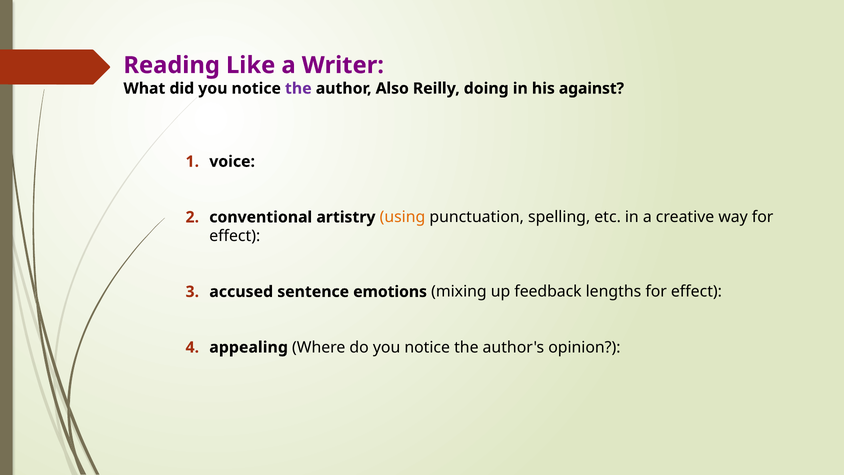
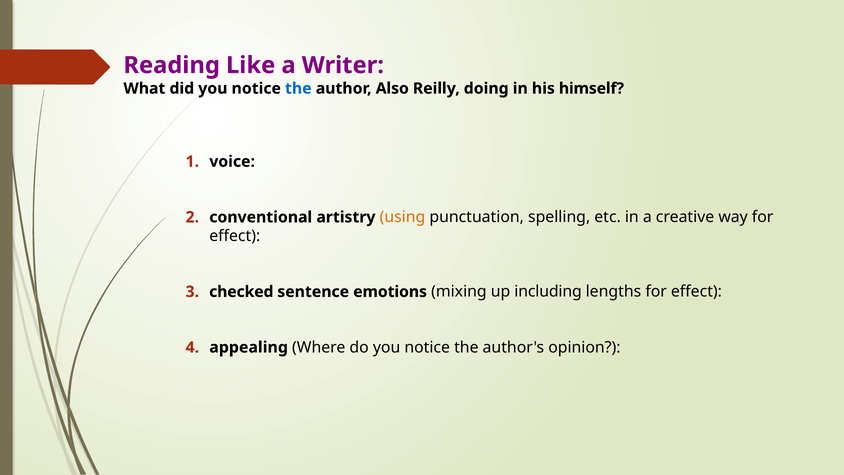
the at (298, 88) colour: purple -> blue
against: against -> himself
accused: accused -> checked
feedback: feedback -> including
